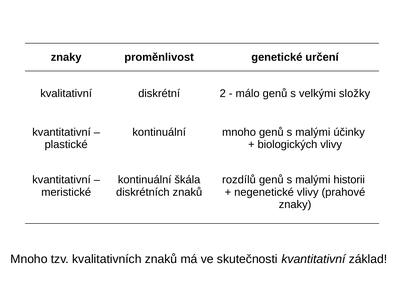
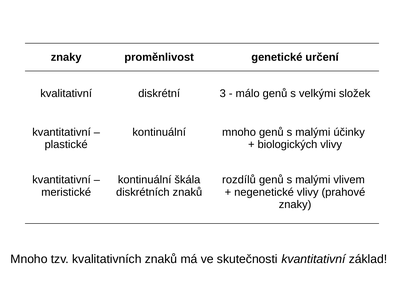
2: 2 -> 3
složky: složky -> složek
historii: historii -> vlivem
